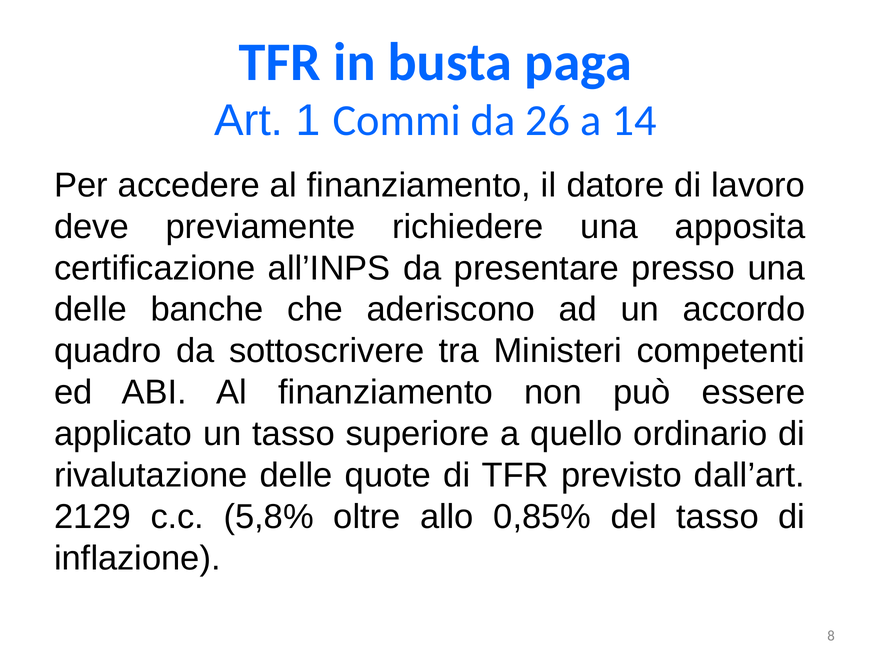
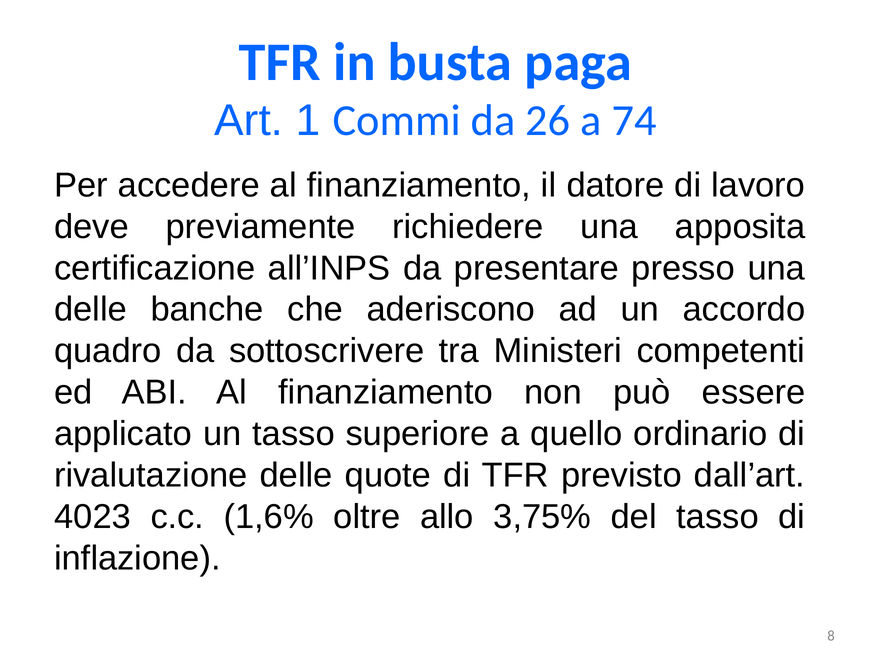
14: 14 -> 74
2129: 2129 -> 4023
5,8%: 5,8% -> 1,6%
0,85%: 0,85% -> 3,75%
